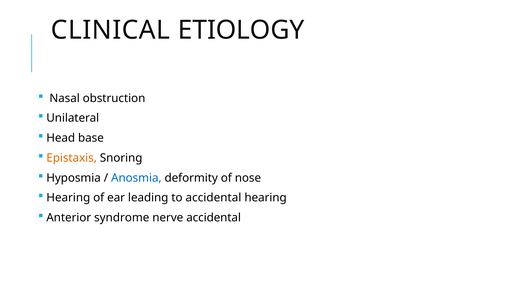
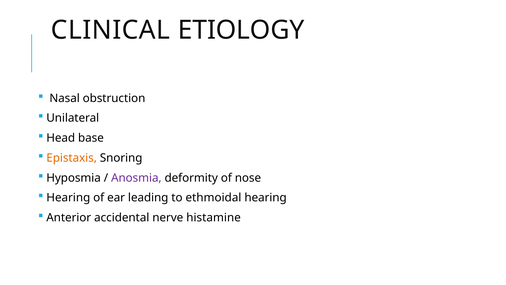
Anosmia colour: blue -> purple
to accidental: accidental -> ethmoidal
syndrome: syndrome -> accidental
nerve accidental: accidental -> histamine
